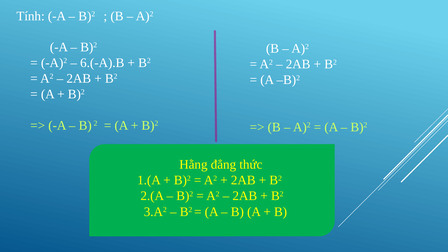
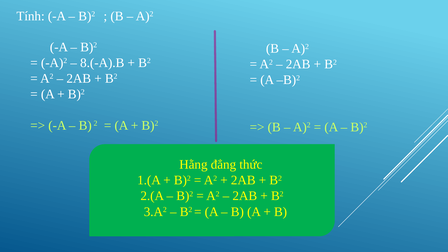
6.(-A).B: 6.(-A).B -> 8.(-A).B
